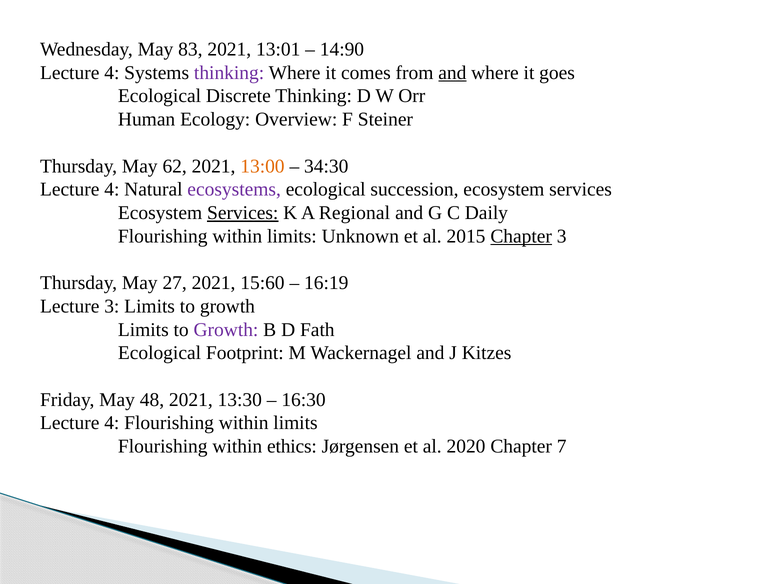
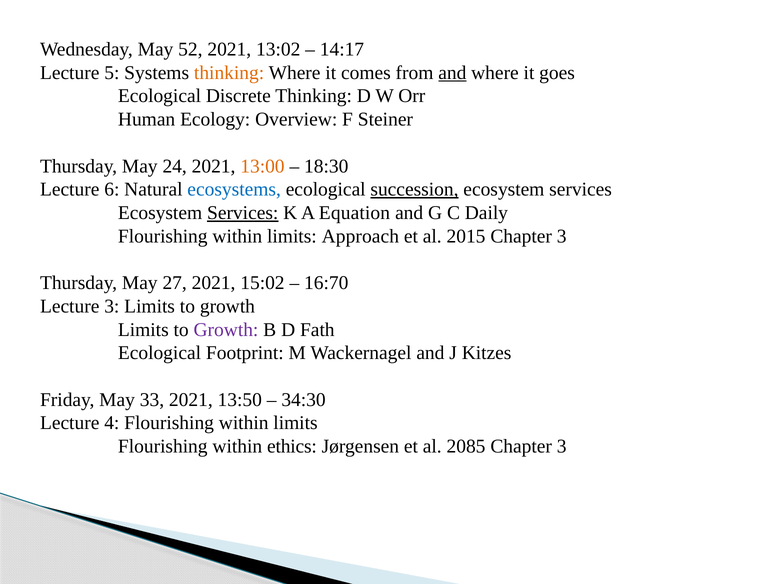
83: 83 -> 52
13:01: 13:01 -> 13:02
14:90: 14:90 -> 14:17
4 at (112, 73): 4 -> 5
thinking at (229, 73) colour: purple -> orange
62: 62 -> 24
34:30: 34:30 -> 18:30
4 at (112, 190): 4 -> 6
ecosystems colour: purple -> blue
succession underline: none -> present
Regional: Regional -> Equation
Unknown: Unknown -> Approach
Chapter at (521, 236) underline: present -> none
15:60: 15:60 -> 15:02
16:19: 16:19 -> 16:70
48: 48 -> 33
13:30: 13:30 -> 13:50
16:30: 16:30 -> 34:30
2020: 2020 -> 2085
7 at (562, 447): 7 -> 3
